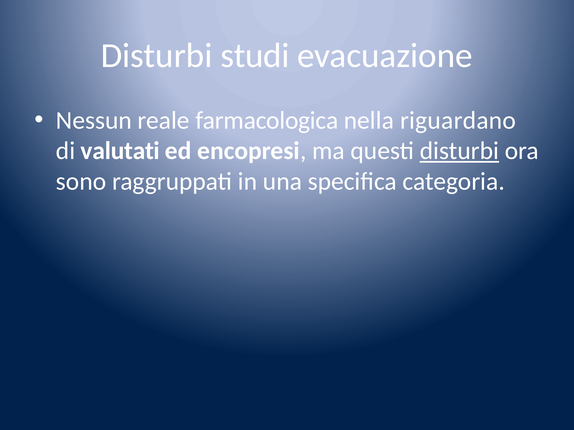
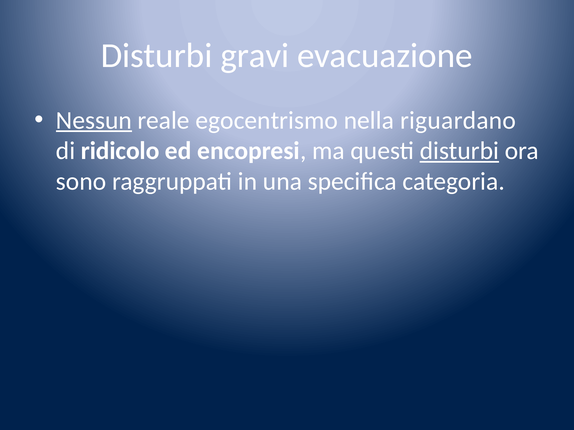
studi: studi -> gravi
Nessun underline: none -> present
farmacologica: farmacologica -> egocentrismo
valutati: valutati -> ridicolo
